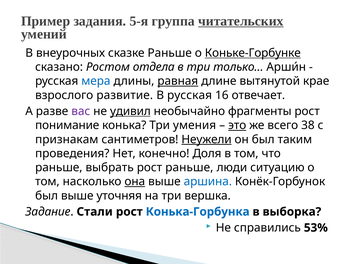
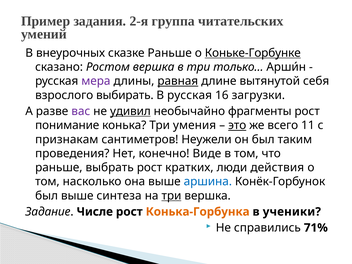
5-я: 5-я -> 2-я
читательских underline: present -> none
Ростом отдела: отдела -> вершка
мера colour: blue -> purple
крае: крае -> себя
развитие: развитие -> выбирать
отвечает: отвечает -> загрузки
38: 38 -> 11
Неужели underline: present -> none
Доля: Доля -> Виде
рост раньше: раньше -> кратких
ситуацию: ситуацию -> действия
она underline: present -> none
уточняя: уточняя -> синтеза
три at (171, 196) underline: none -> present
Стали: Стали -> Числе
Конька-Горбунка colour: blue -> orange
выборка: выборка -> ученики
53%: 53% -> 71%
